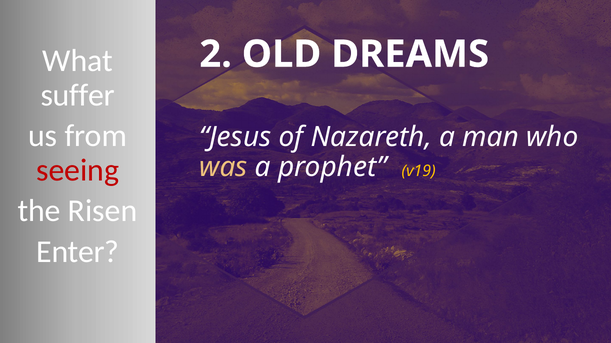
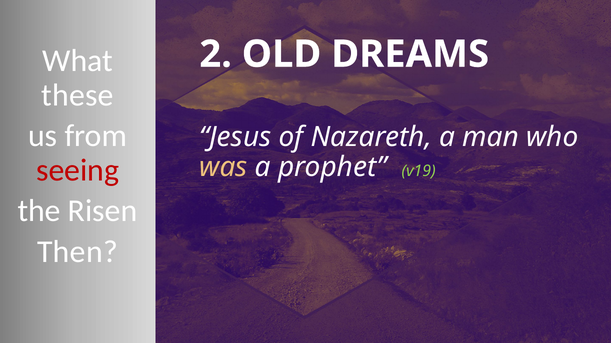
suffer: suffer -> these
v19 colour: yellow -> light green
Enter: Enter -> Then
